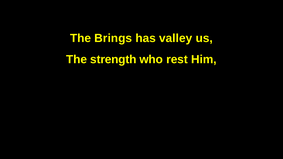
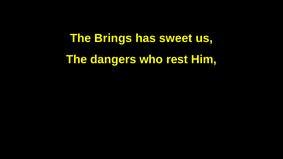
valley: valley -> sweet
strength: strength -> dangers
